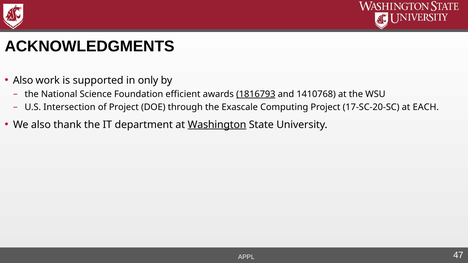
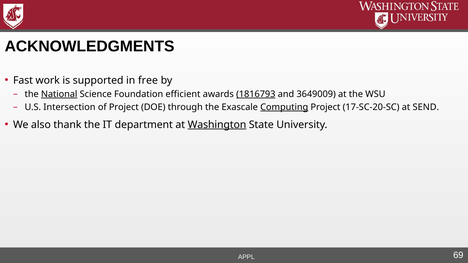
Also at (23, 80): Also -> Fast
only: only -> free
National underline: none -> present
1410768: 1410768 -> 3649009
Computing underline: none -> present
EACH: EACH -> SEND
47: 47 -> 69
